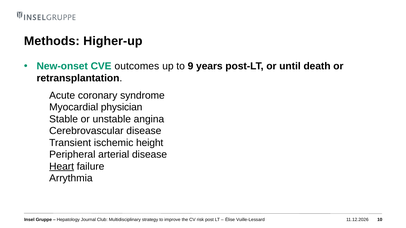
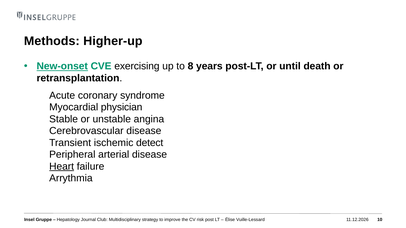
New-onset underline: none -> present
outcomes: outcomes -> exercising
9: 9 -> 8
height: height -> detect
